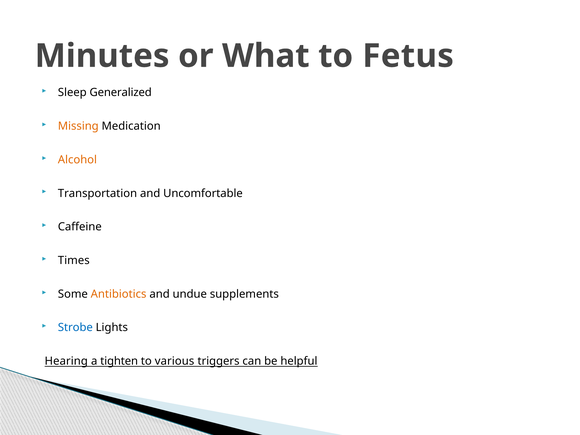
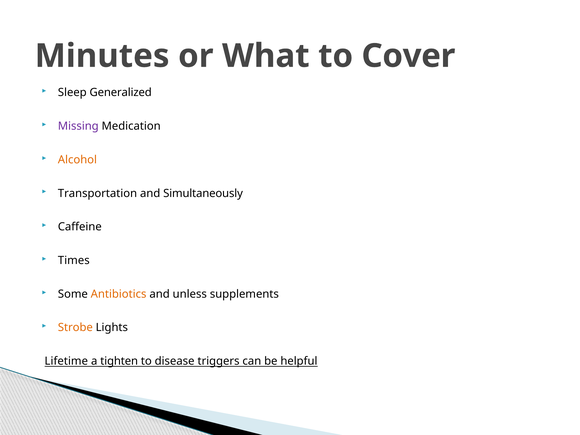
Fetus: Fetus -> Cover
Missing colour: orange -> purple
Uncomfortable: Uncomfortable -> Simultaneously
undue: undue -> unless
Strobe colour: blue -> orange
Hearing: Hearing -> Lifetime
various: various -> disease
